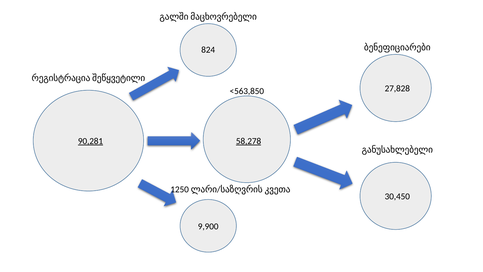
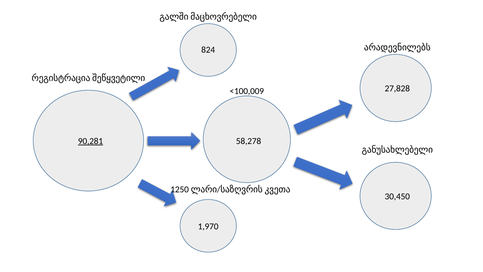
ბენეფიციარები: ბენეფიციარები -> არადევნილებს
<563,850: <563,850 -> <100,009
58,278 underline: present -> none
9,900: 9,900 -> 1,970
